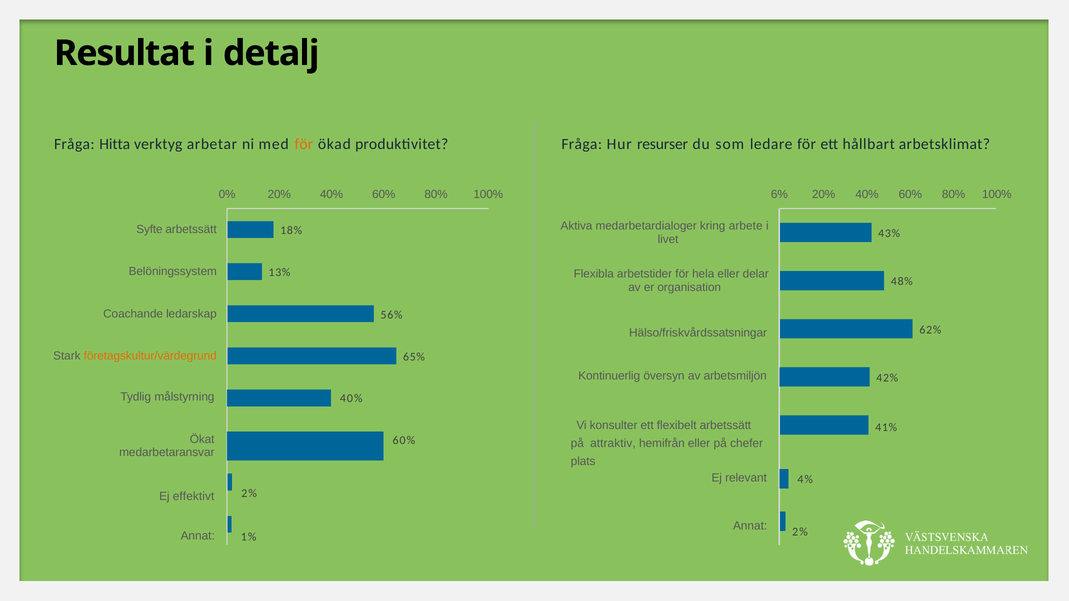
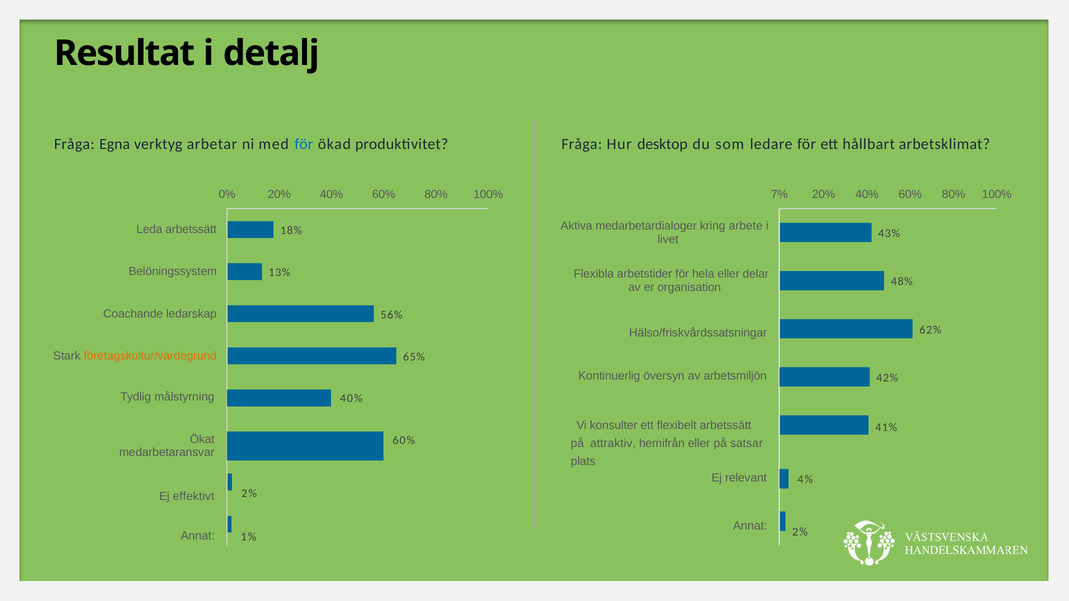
Hitta: Hitta -> Egna
för at (304, 144) colour: orange -> blue
resurser: resurser -> desktop
6%: 6% -> 7%
Syfte: Syfte -> Leda
chefer: chefer -> satsar
